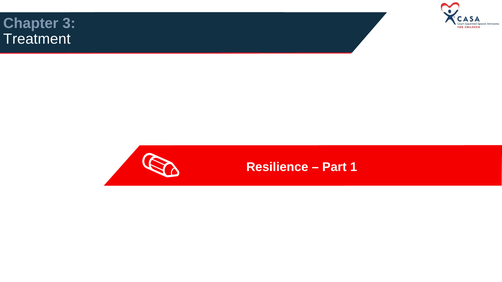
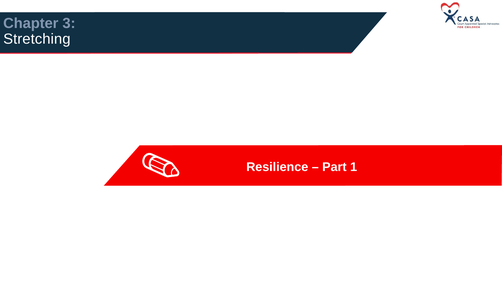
Treatment: Treatment -> Stretching
